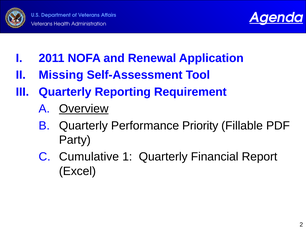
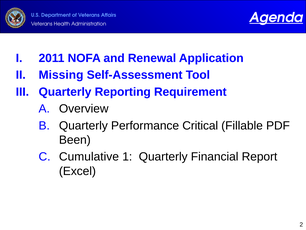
Overview underline: present -> none
Priority: Priority -> Critical
Party: Party -> Been
